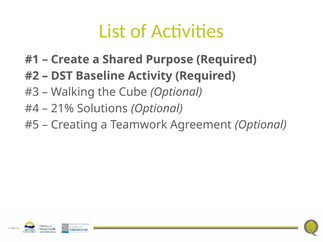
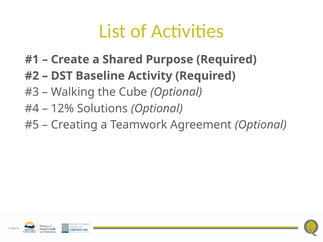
21%: 21% -> 12%
